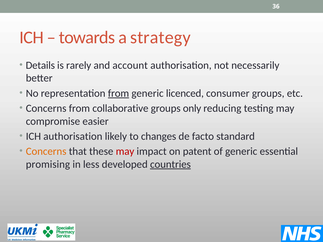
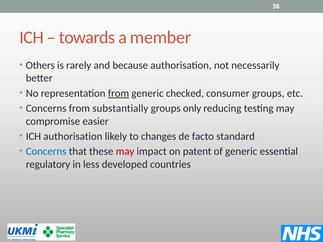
strategy: strategy -> member
Details: Details -> Others
account: account -> because
licenced: licenced -> checked
collaborative: collaborative -> substantially
Concerns at (46, 151) colour: orange -> blue
promising: promising -> regulatory
countries underline: present -> none
